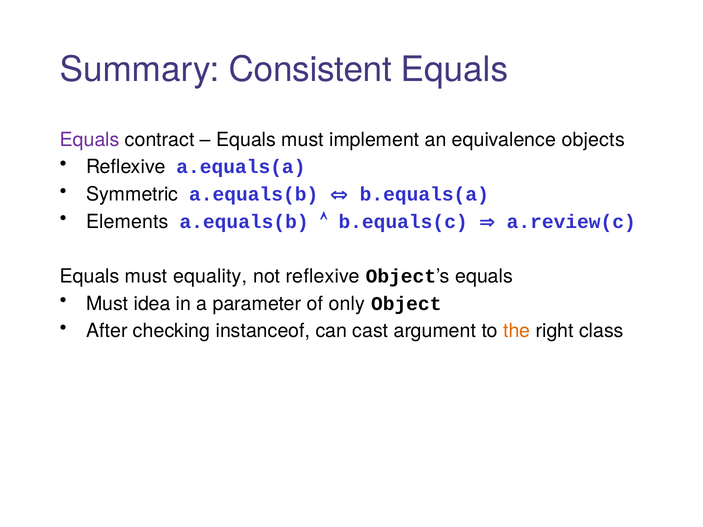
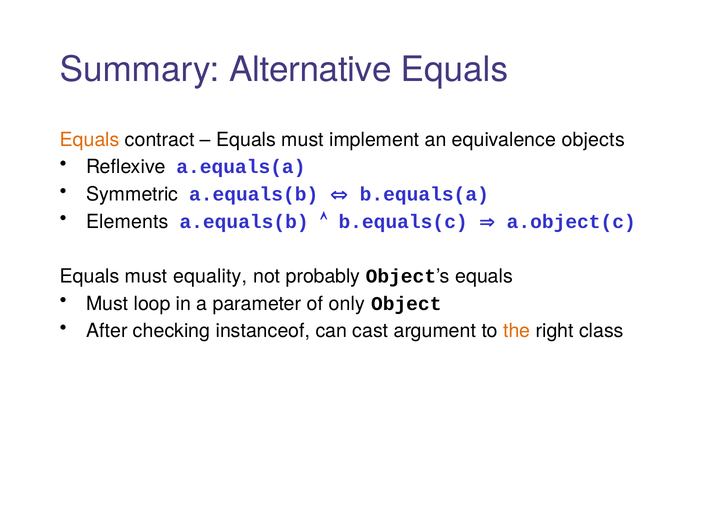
Consistent: Consistent -> Alternative
Equals at (90, 140) colour: purple -> orange
a.review(c: a.review(c -> a.object(c
not reflexive: reflexive -> probably
idea: idea -> loop
